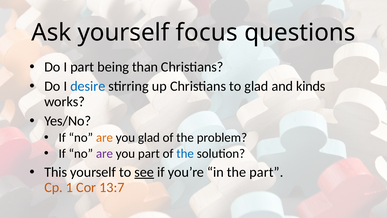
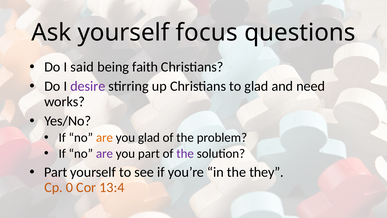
I part: part -> said
than: than -> faith
desire colour: blue -> purple
kinds: kinds -> need
the at (185, 153) colour: blue -> purple
This at (56, 172): This -> Part
see underline: present -> none
the part: part -> they
1: 1 -> 0
13:7: 13:7 -> 13:4
